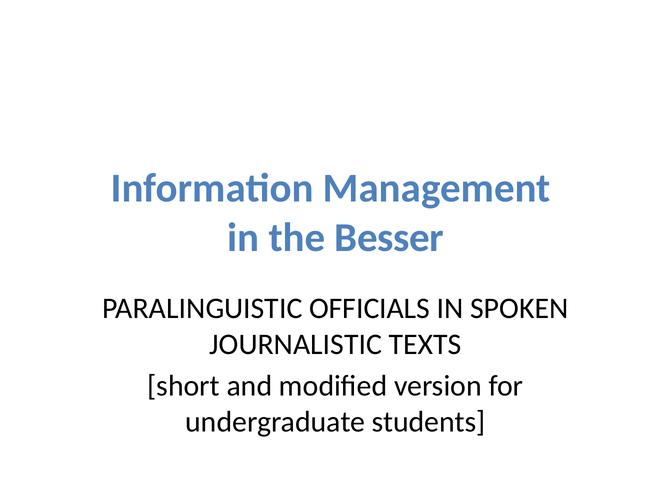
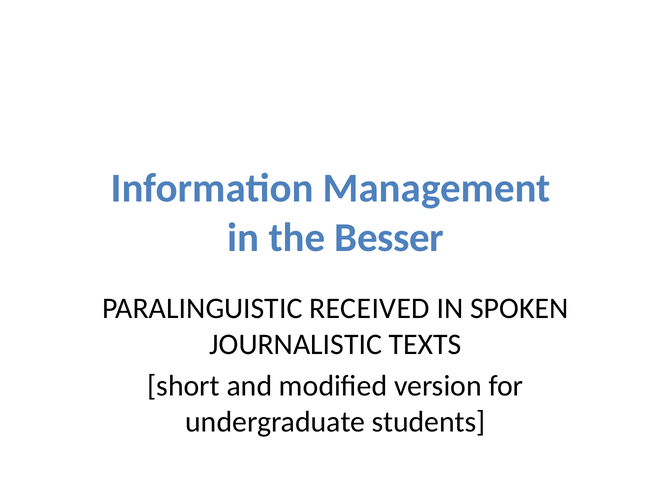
OFFICIALS: OFFICIALS -> RECEIVED
